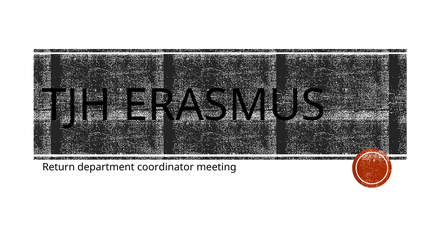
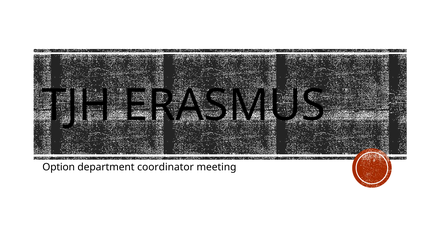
Return: Return -> Option
